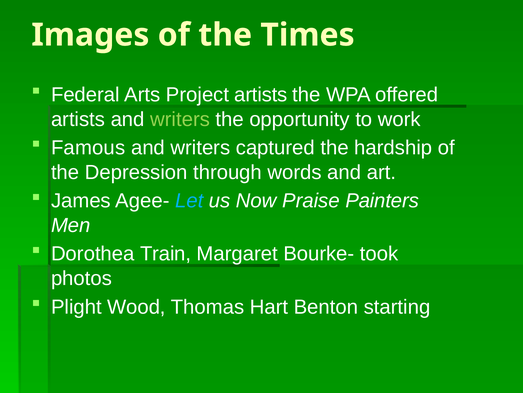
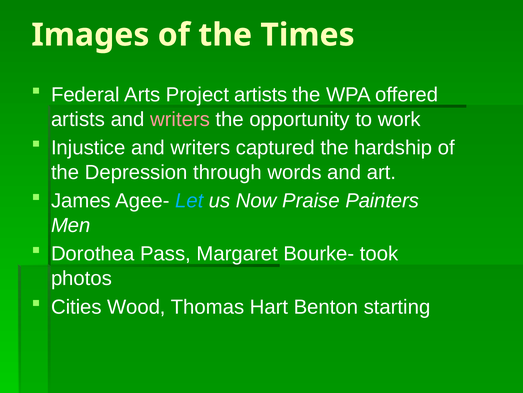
writers at (180, 119) colour: light green -> pink
Famous: Famous -> Injustice
Train: Train -> Pass
Plight: Plight -> Cities
